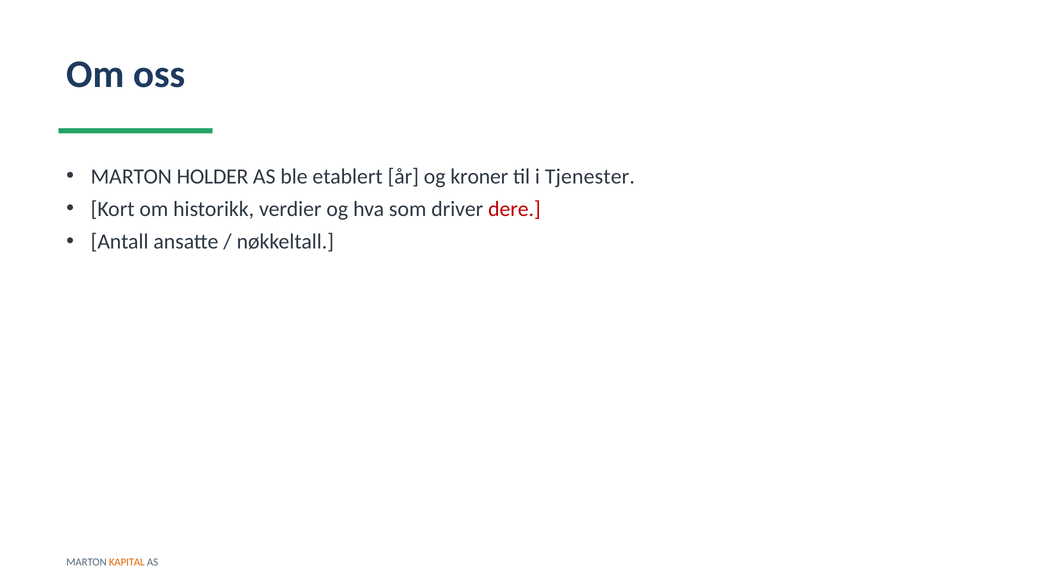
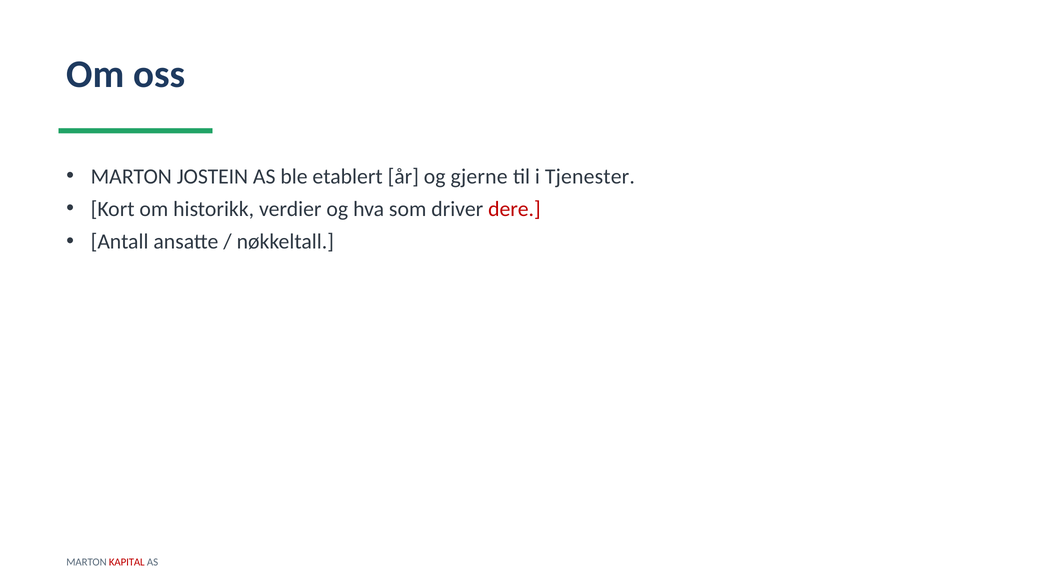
HOLDER: HOLDER -> JOSTEIN
kroner: kroner -> gjerne
KAPITAL colour: orange -> red
